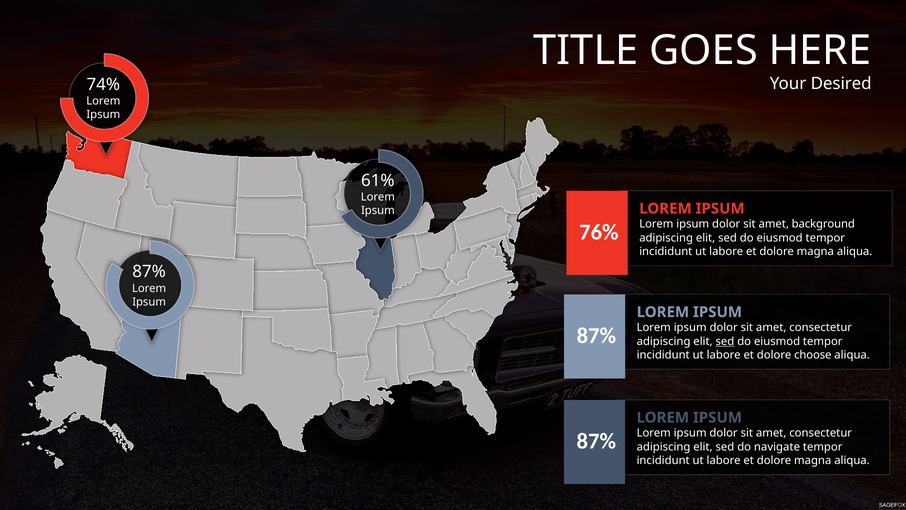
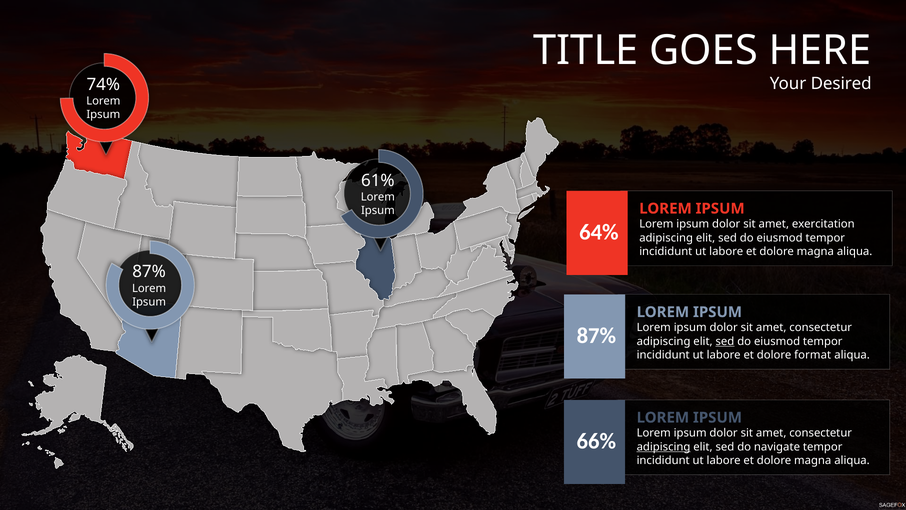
background: background -> exercitation
76%: 76% -> 64%
choose: choose -> format
87% at (596, 441): 87% -> 66%
adipiscing at (664, 446) underline: none -> present
